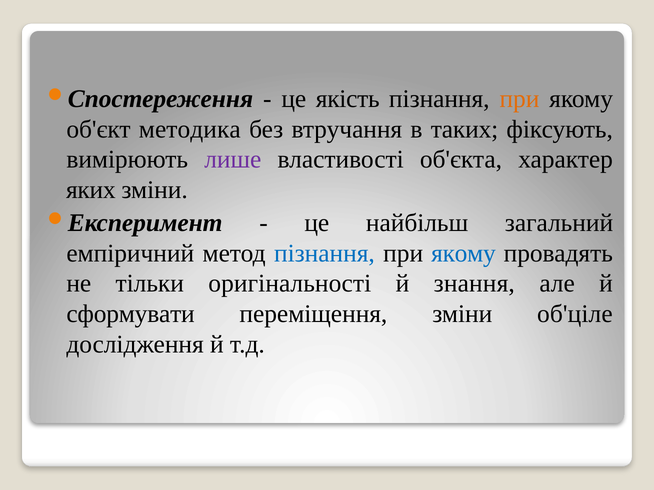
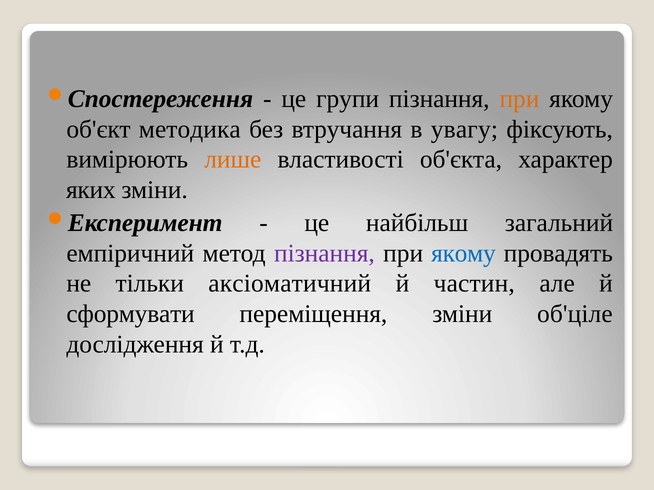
якість: якість -> групи
таких: таких -> увагу
лише colour: purple -> orange
пізнання at (324, 253) colour: blue -> purple
оригінальності: оригінальності -> аксіоматичний
знання: знання -> частин
